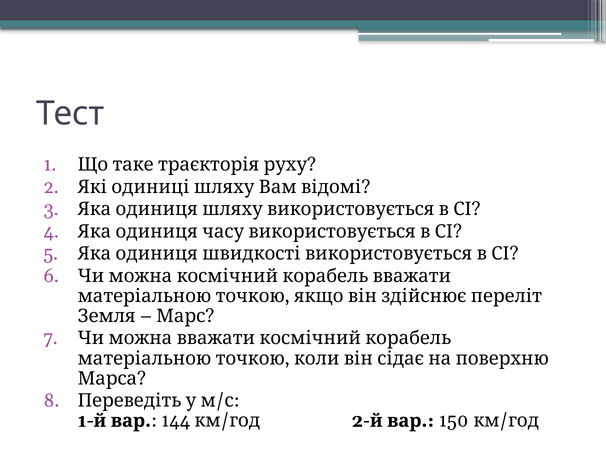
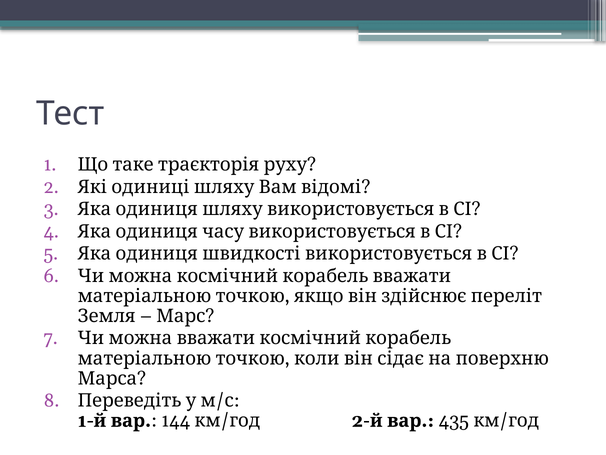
150: 150 -> 435
